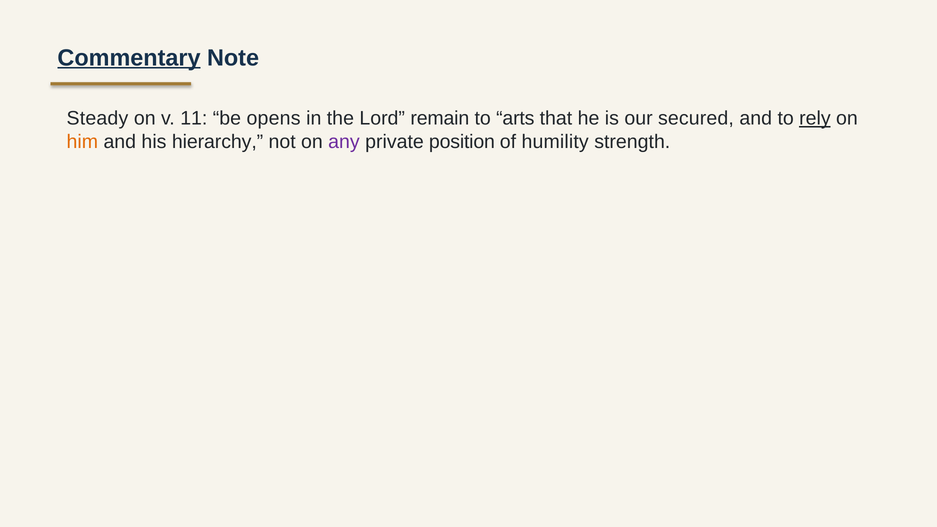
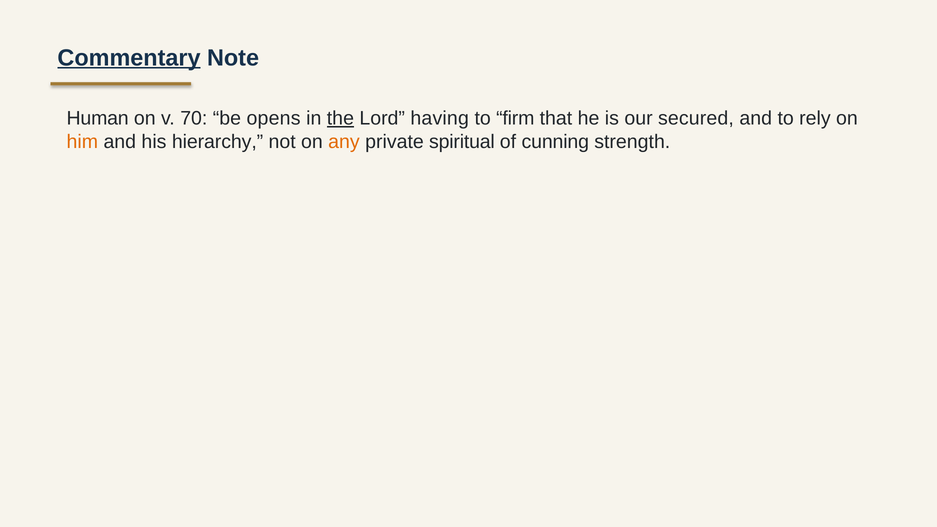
Steady: Steady -> Human
11: 11 -> 70
the underline: none -> present
remain: remain -> having
arts: arts -> firm
rely underline: present -> none
any colour: purple -> orange
position: position -> spiritual
humility: humility -> cunning
